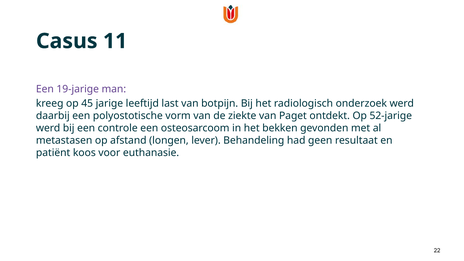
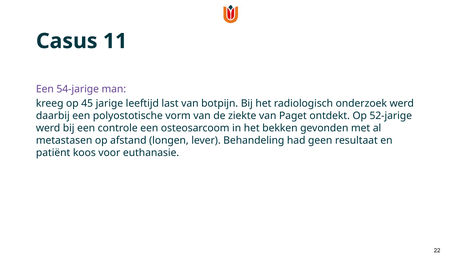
19-jarige: 19-jarige -> 54-jarige
